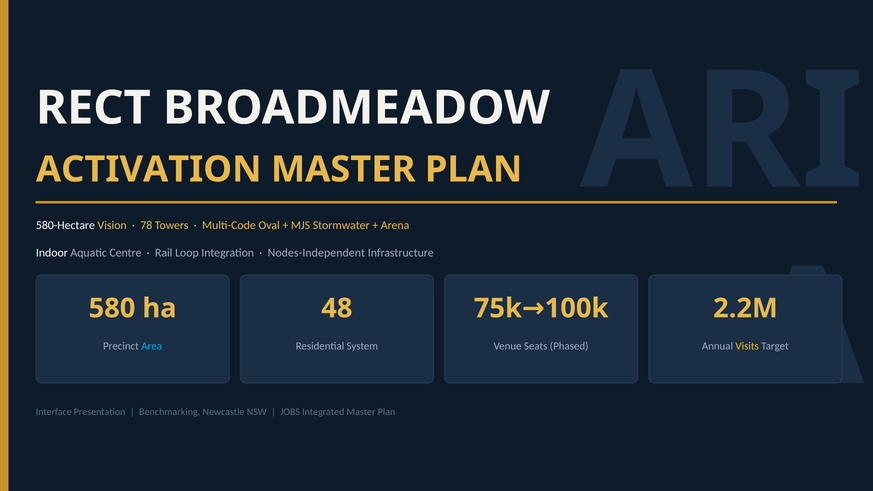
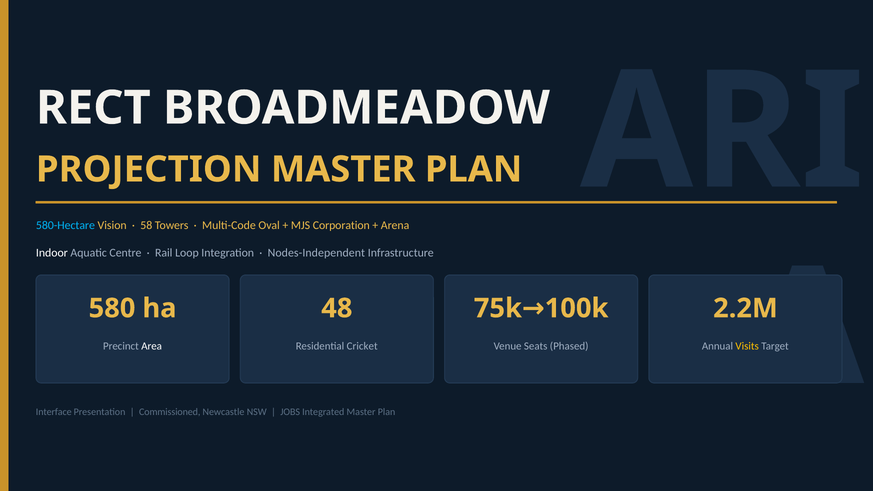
ACTIVATION: ACTIVATION -> PROJECTION
580-Hectare colour: white -> light blue
78: 78 -> 58
Stormwater: Stormwater -> Corporation
Area colour: light blue -> white
System: System -> Cricket
Benchmarking: Benchmarking -> Commissioned
